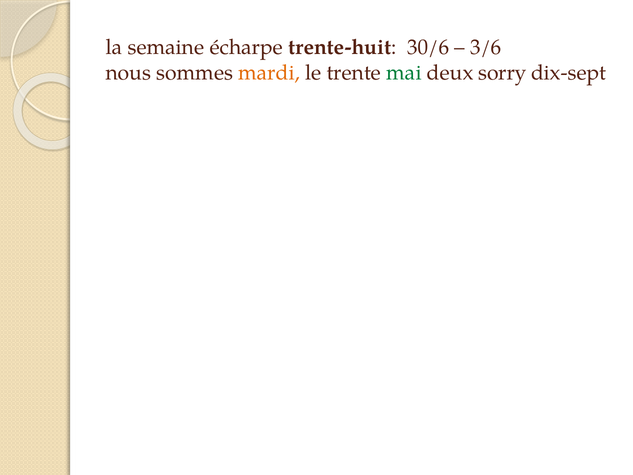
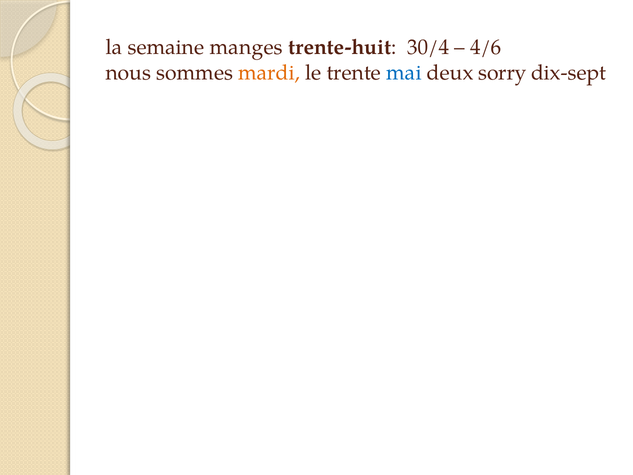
écharpe: écharpe -> manges
30/6: 30/6 -> 30/4
3/6: 3/6 -> 4/6
mai colour: green -> blue
